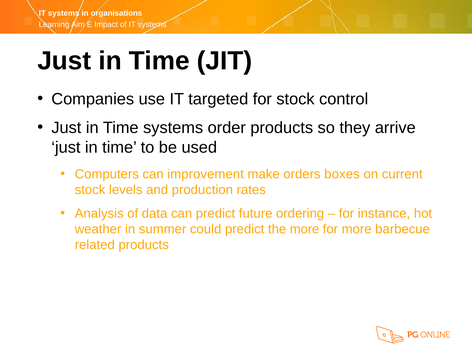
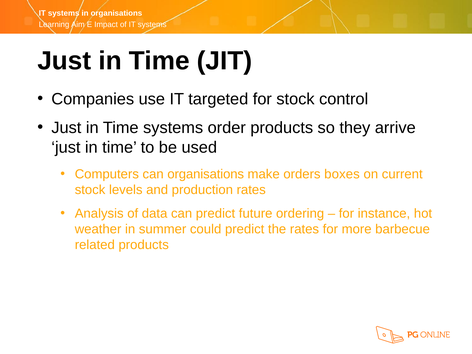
can improvement: improvement -> organisations
the more: more -> rates
